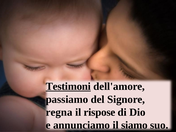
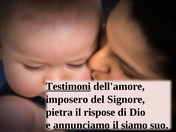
passiamo: passiamo -> imposero
regna: regna -> pietra
annunciamo underline: none -> present
